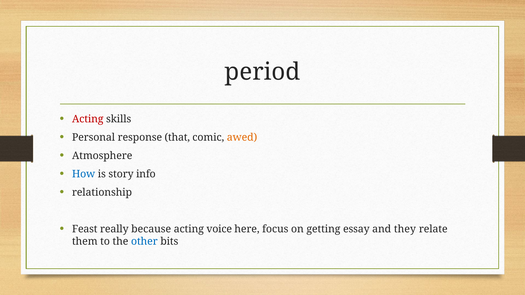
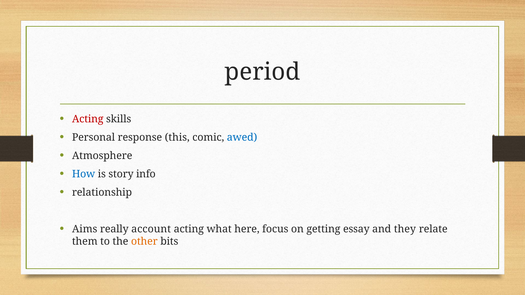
that: that -> this
awed colour: orange -> blue
Feast: Feast -> Aims
because: because -> account
voice: voice -> what
other colour: blue -> orange
